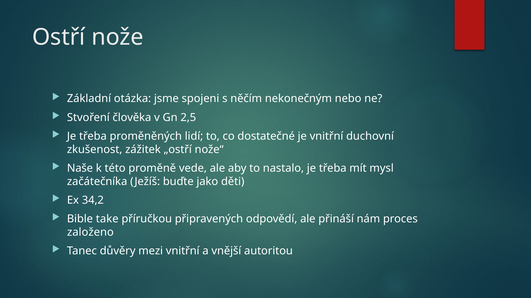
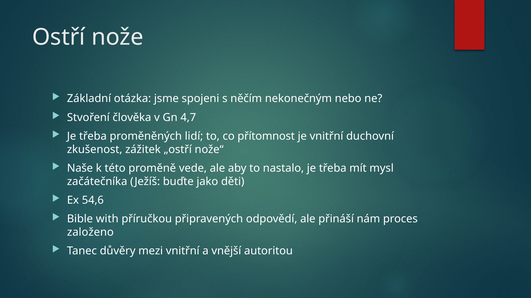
2,5: 2,5 -> 4,7
dostatečné: dostatečné -> přítomnost
34,2: 34,2 -> 54,6
take: take -> with
